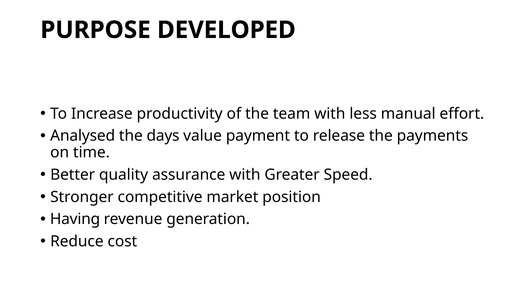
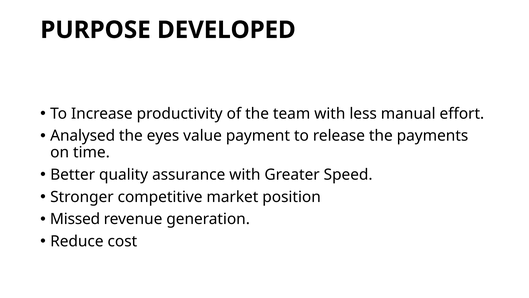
days: days -> eyes
Having: Having -> Missed
